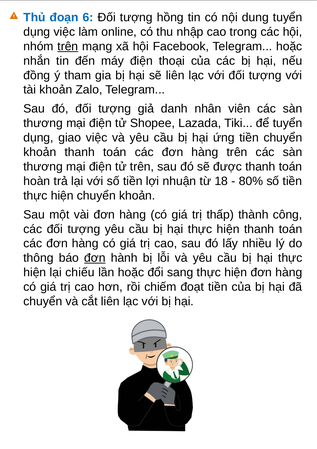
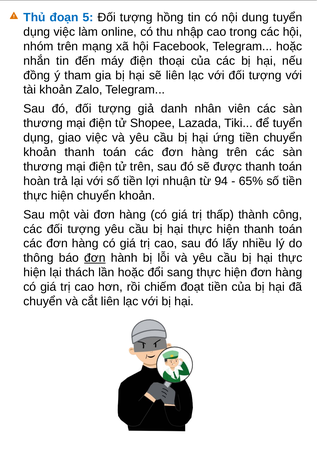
6: 6 -> 5
trên at (68, 46) underline: present -> none
18: 18 -> 94
80%: 80% -> 65%
chiếu: chiếu -> thách
